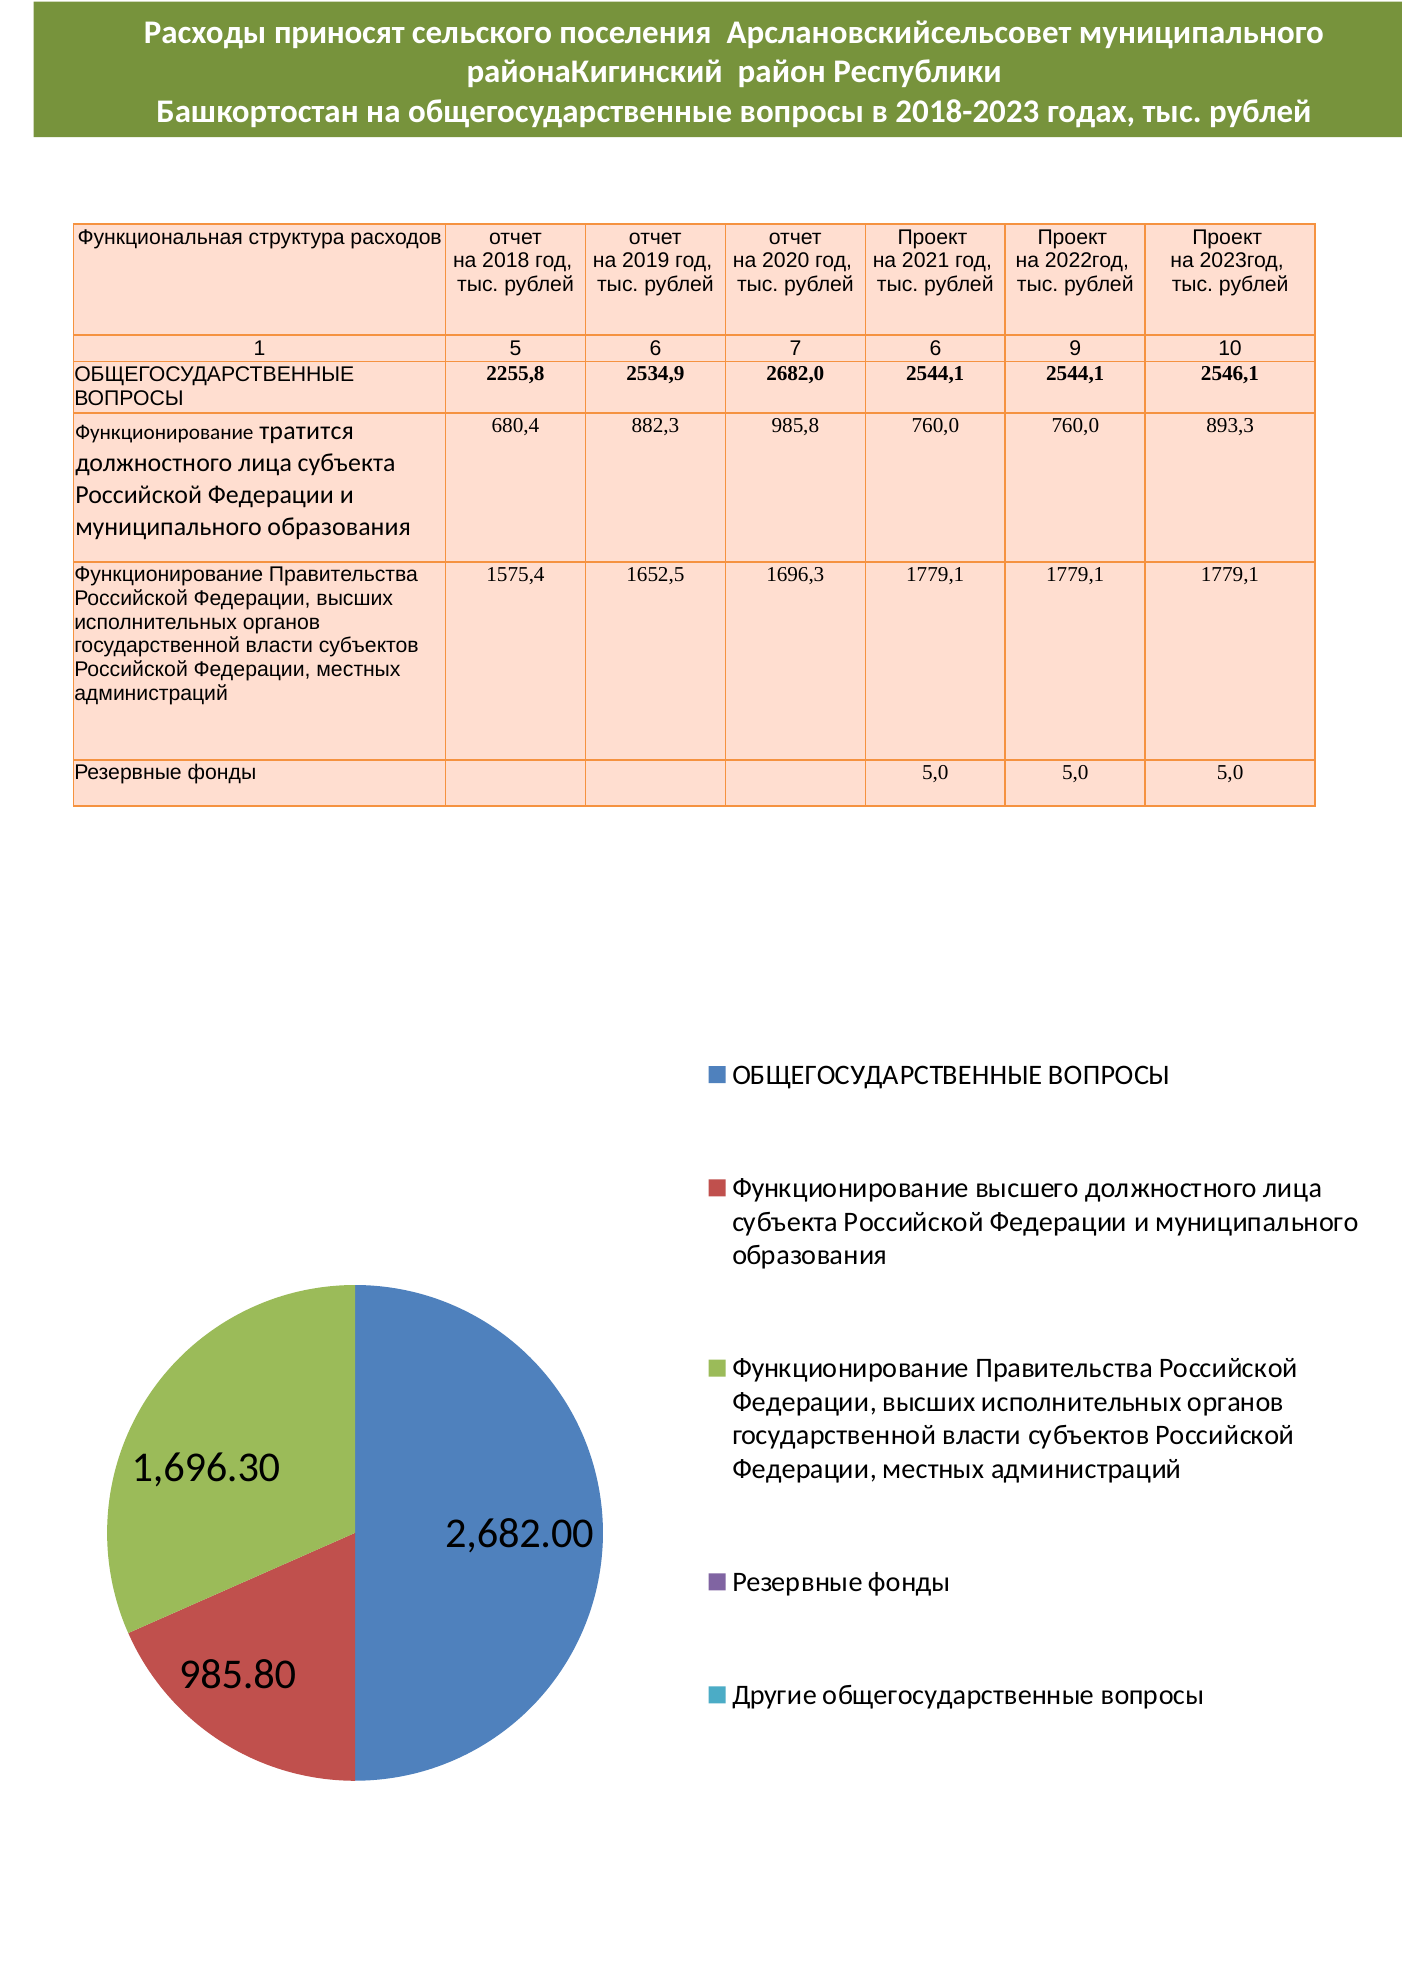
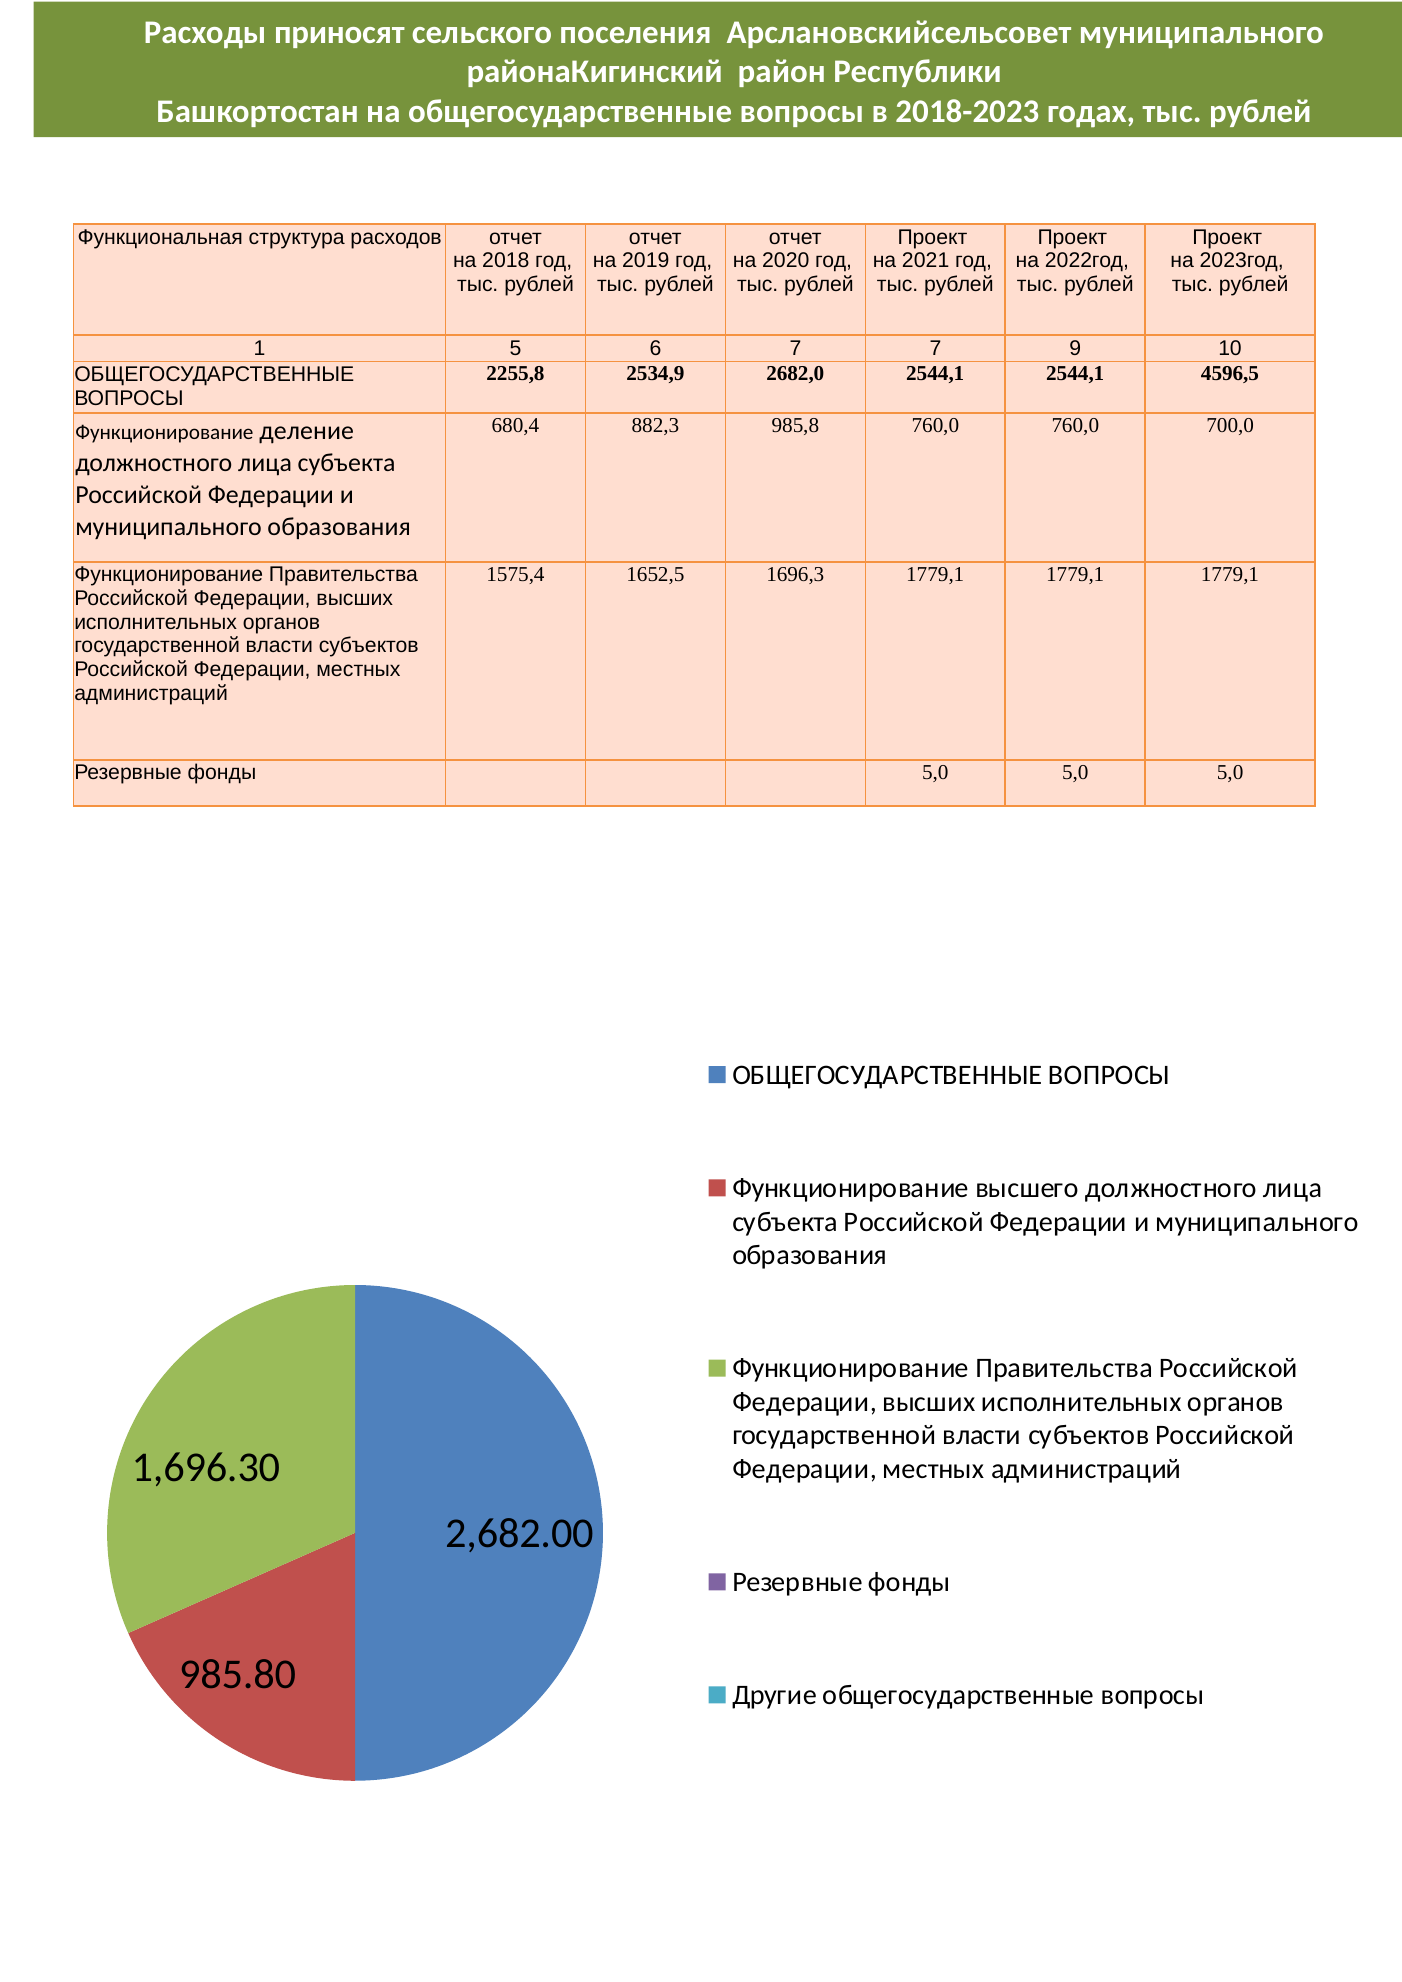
7 6: 6 -> 7
2546,1: 2546,1 -> 4596,5
893,3: 893,3 -> 700,0
тратится: тратится -> деление
